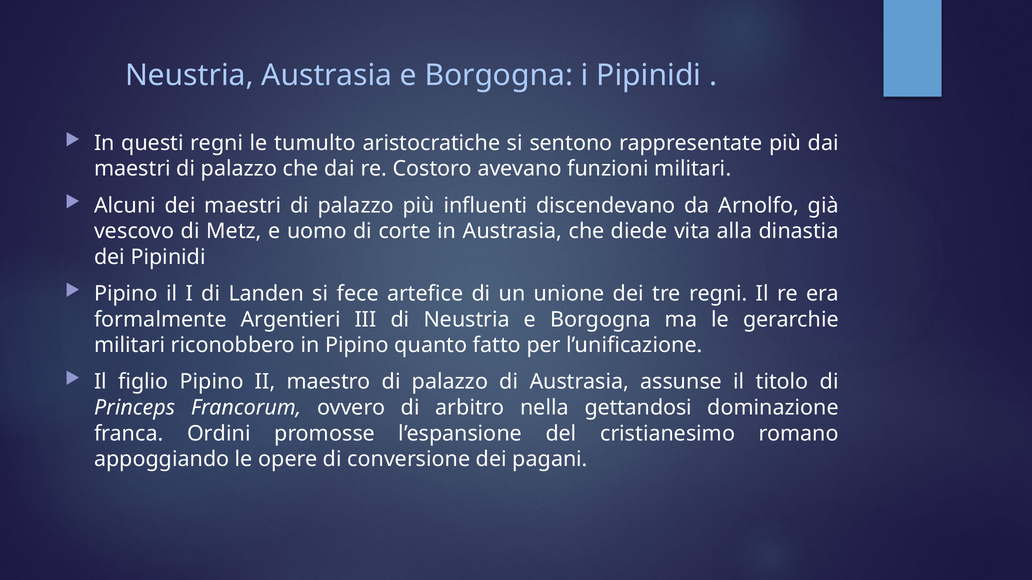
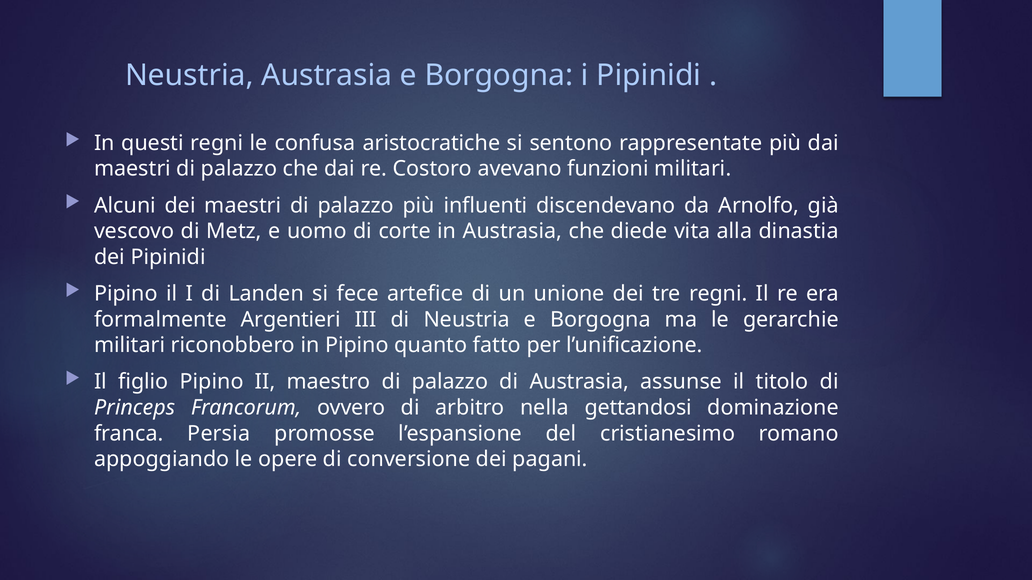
tumulto: tumulto -> confusa
Ordini: Ordini -> Persia
